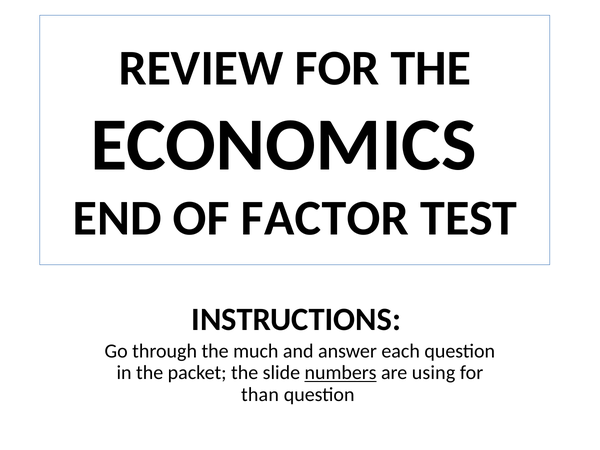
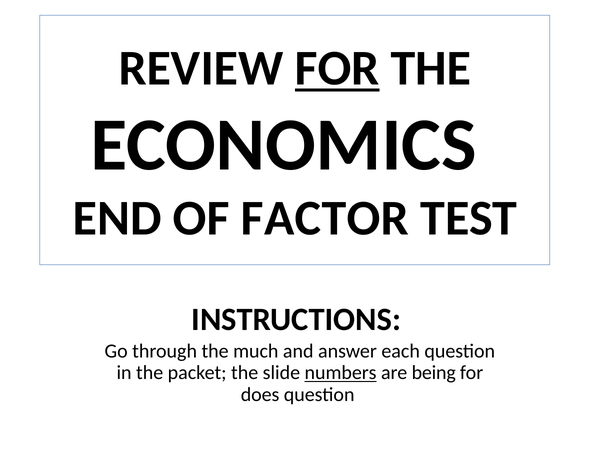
FOR at (337, 68) underline: none -> present
using: using -> being
than: than -> does
